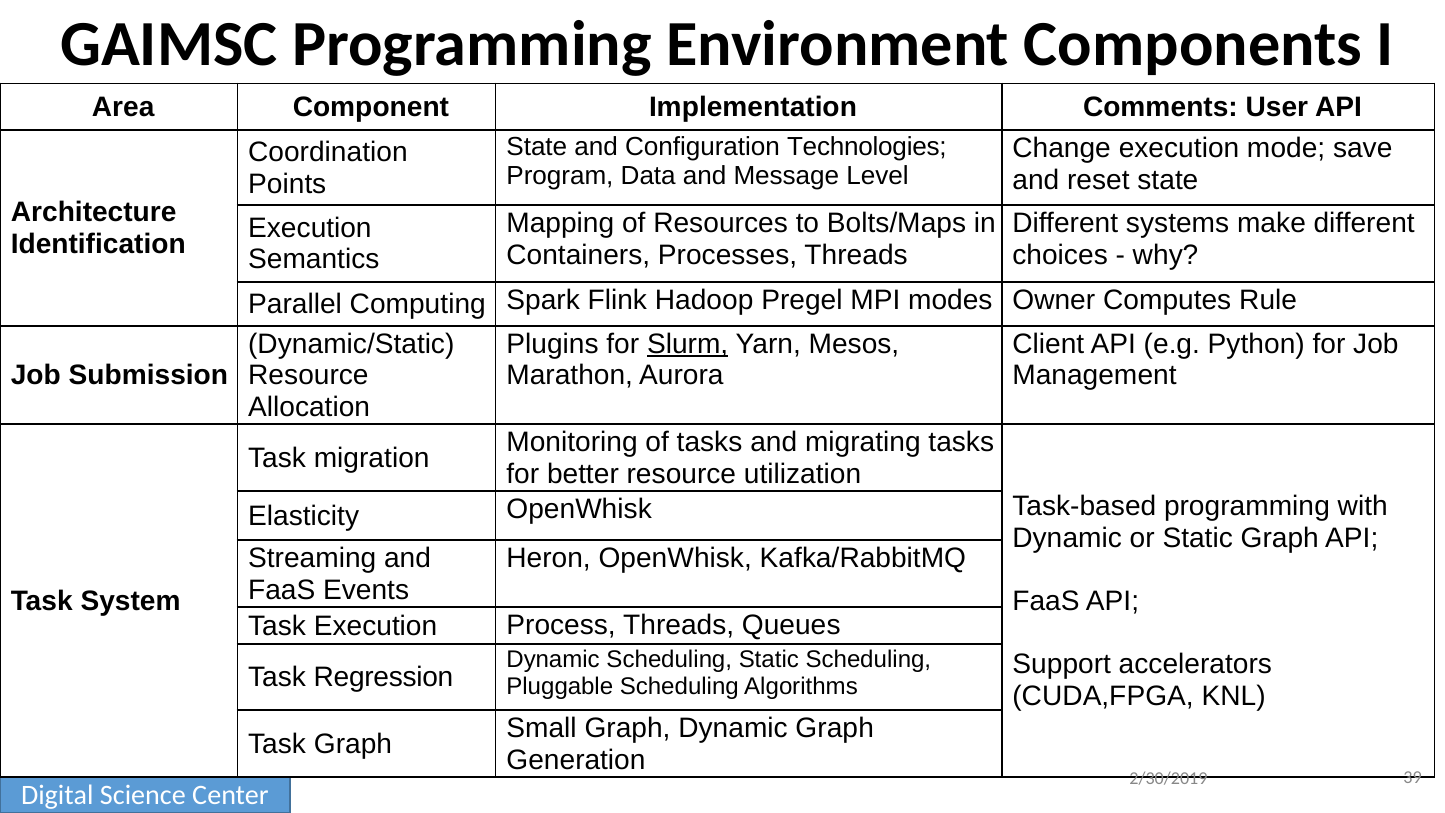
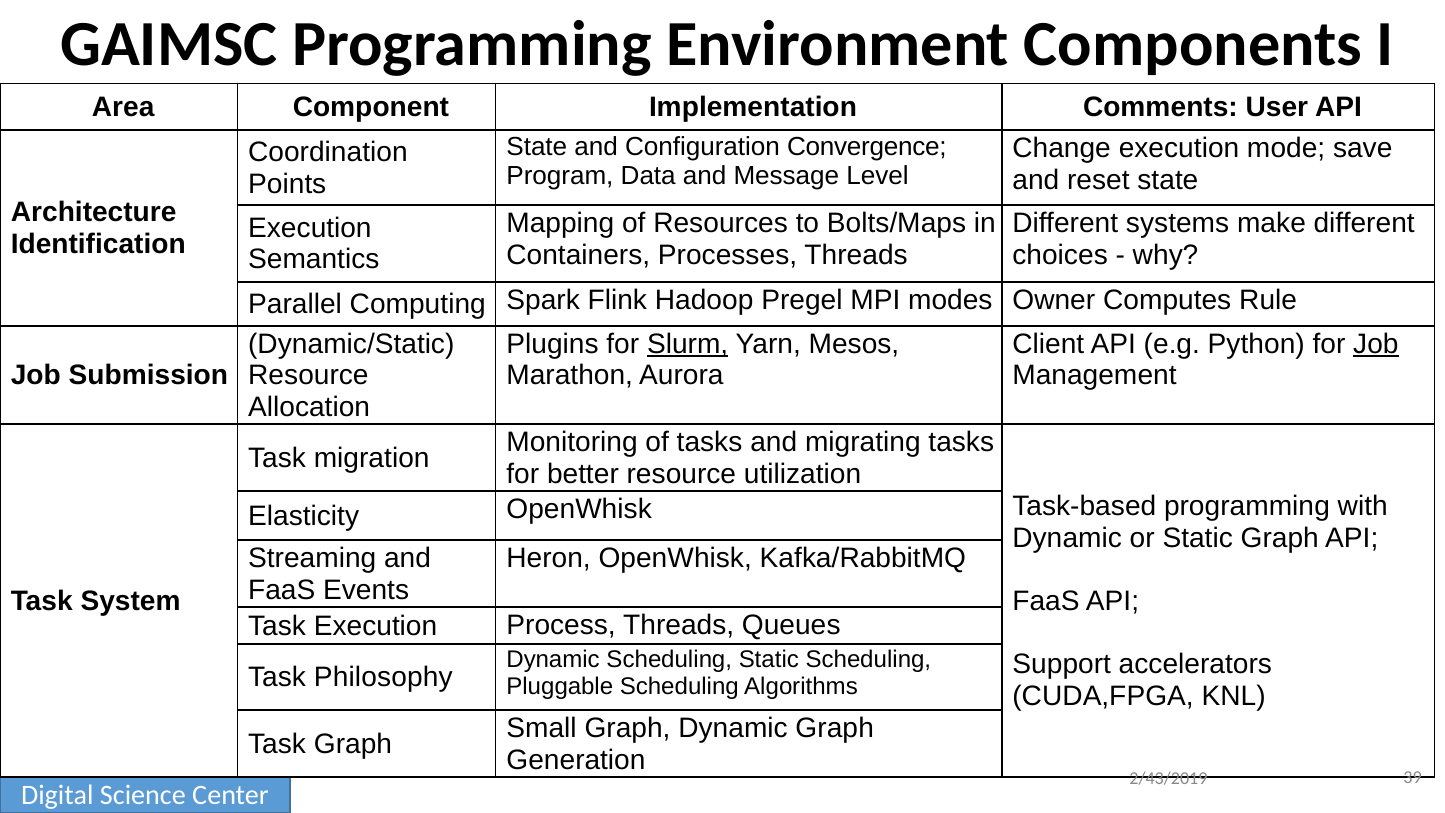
Technologies: Technologies -> Convergence
Job at (1376, 344) underline: none -> present
Regression: Regression -> Philosophy
2/30/2019: 2/30/2019 -> 2/43/2019
